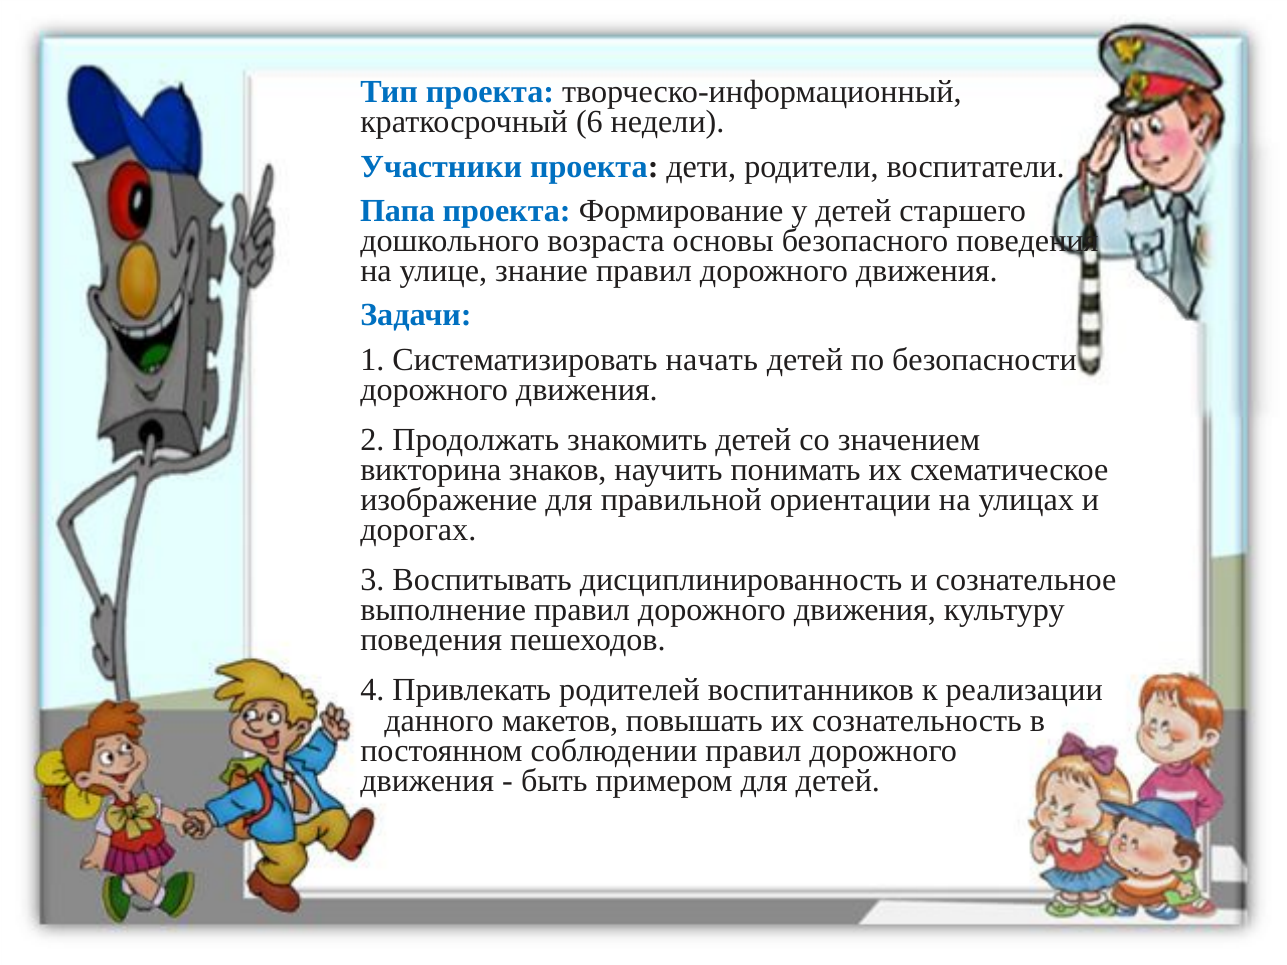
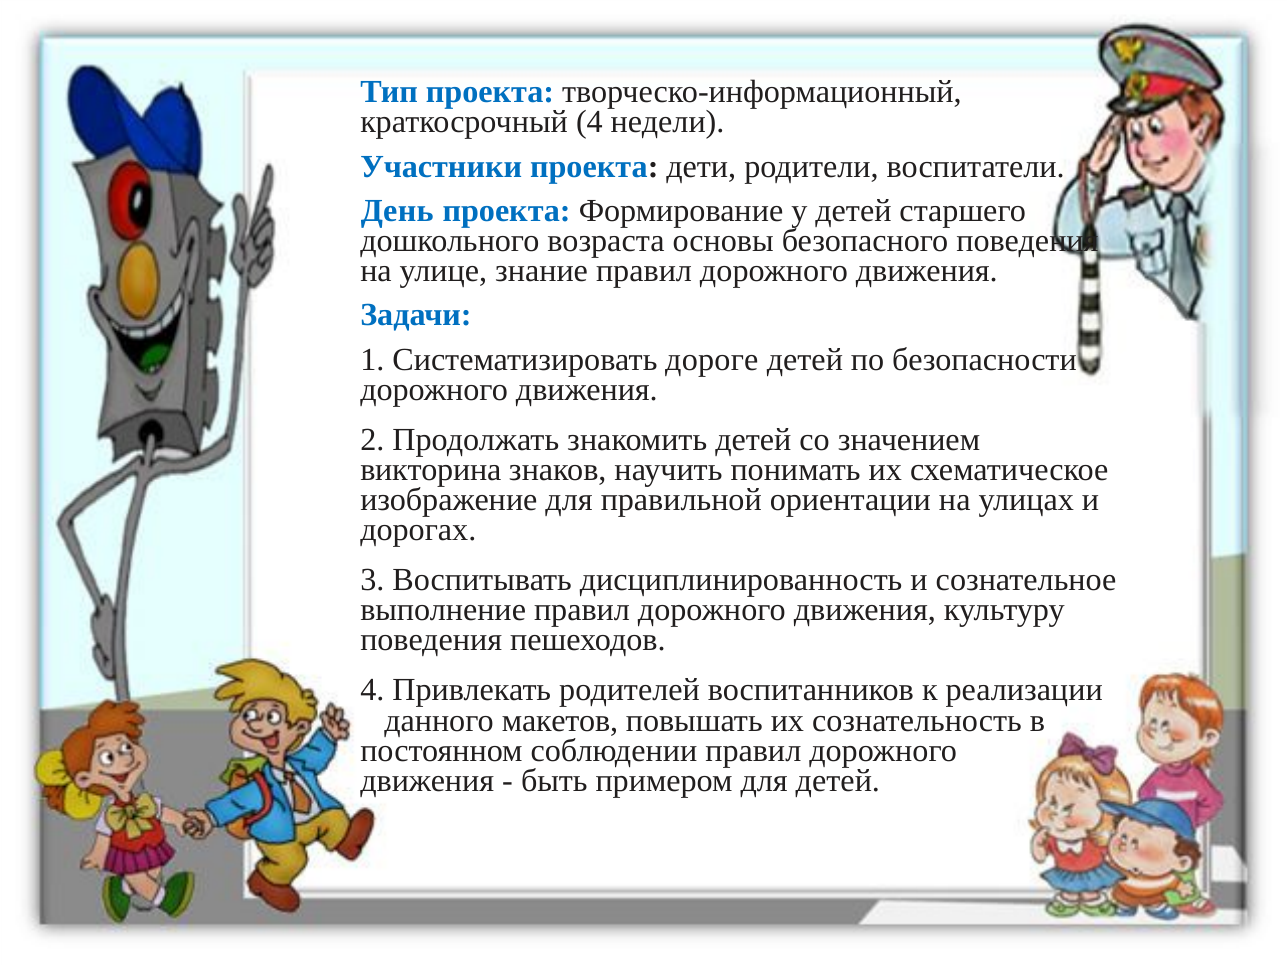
краткосрочный 6: 6 -> 4
Папа: Папа -> День
начать: начать -> дороге
